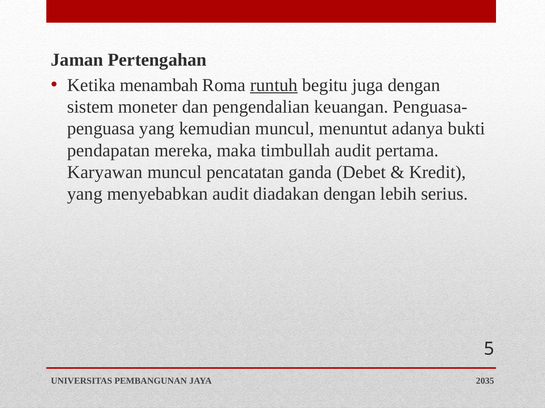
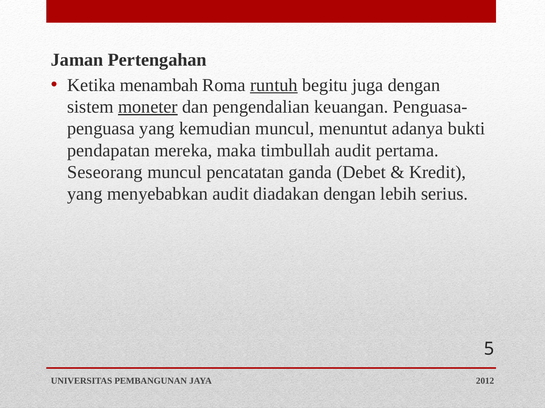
moneter underline: none -> present
Karyawan: Karyawan -> Seseorang
2035: 2035 -> 2012
